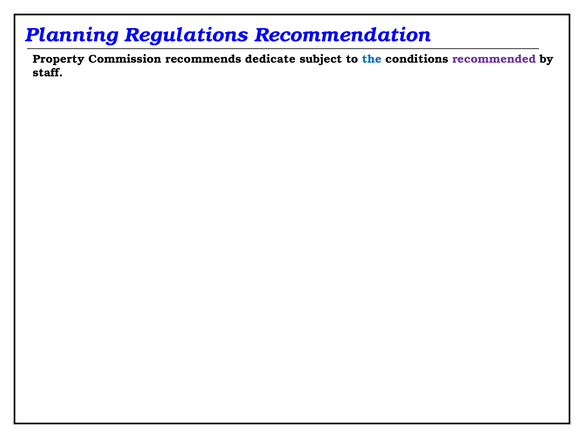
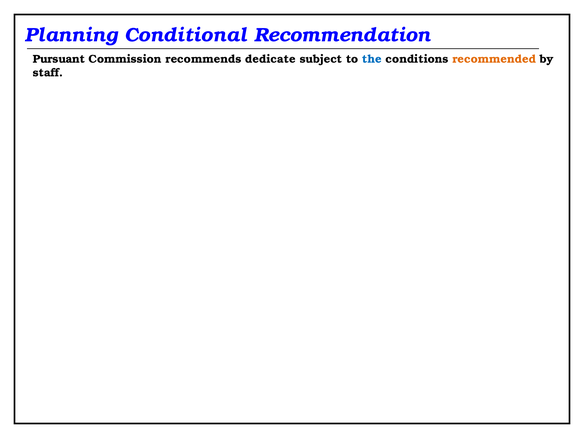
Regulations: Regulations -> Conditional
Property: Property -> Pursuant
recommended colour: purple -> orange
